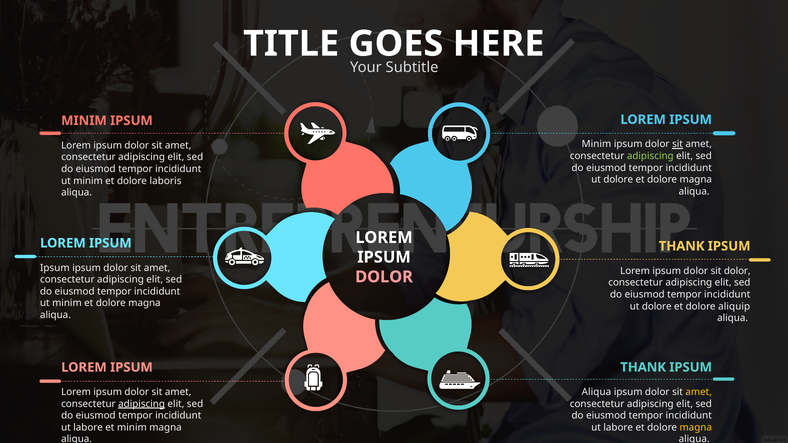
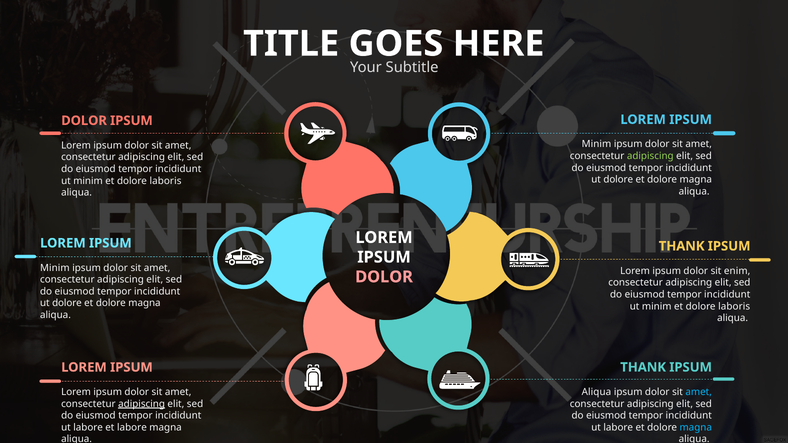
MINIM at (84, 121): MINIM -> DOLOR
sit at (678, 144) underline: present -> none
Ipsum at (55, 268): Ipsum -> Minim
sit dolor: dolor -> enim
minim at (67, 303): minim -> dolore
dolore at (657, 306): dolore -> minim
aliquip at (734, 306): aliquip -> laboris
amet at (699, 392) colour: yellow -> light blue
et minim: minim -> labore
magna at (696, 428) colour: yellow -> light blue
